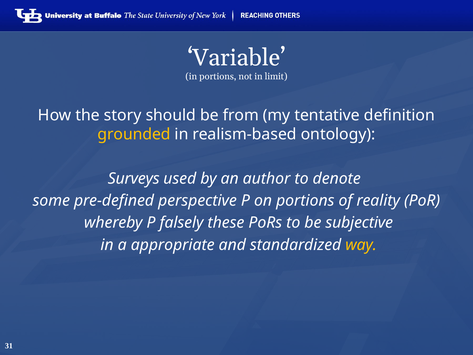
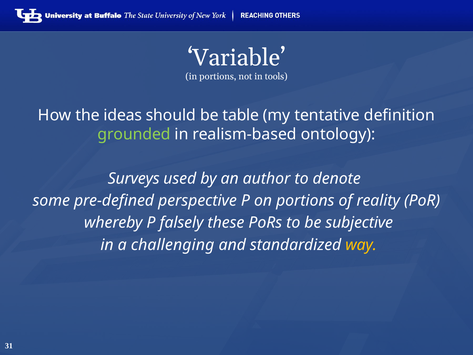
limit: limit -> tools
story: story -> ideas
from: from -> table
grounded colour: yellow -> light green
appropriate: appropriate -> challenging
